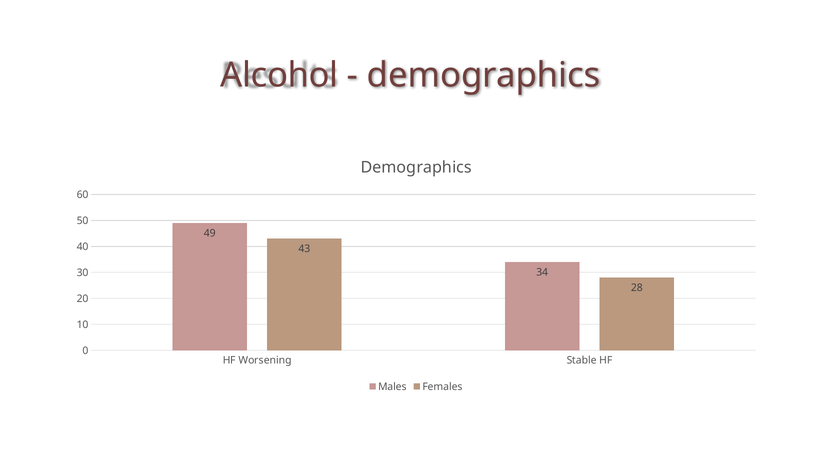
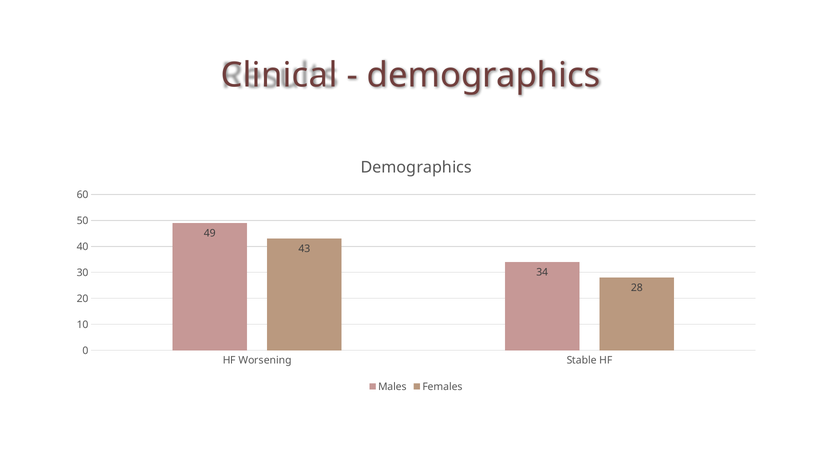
Alcohol: Alcohol -> Clinical
